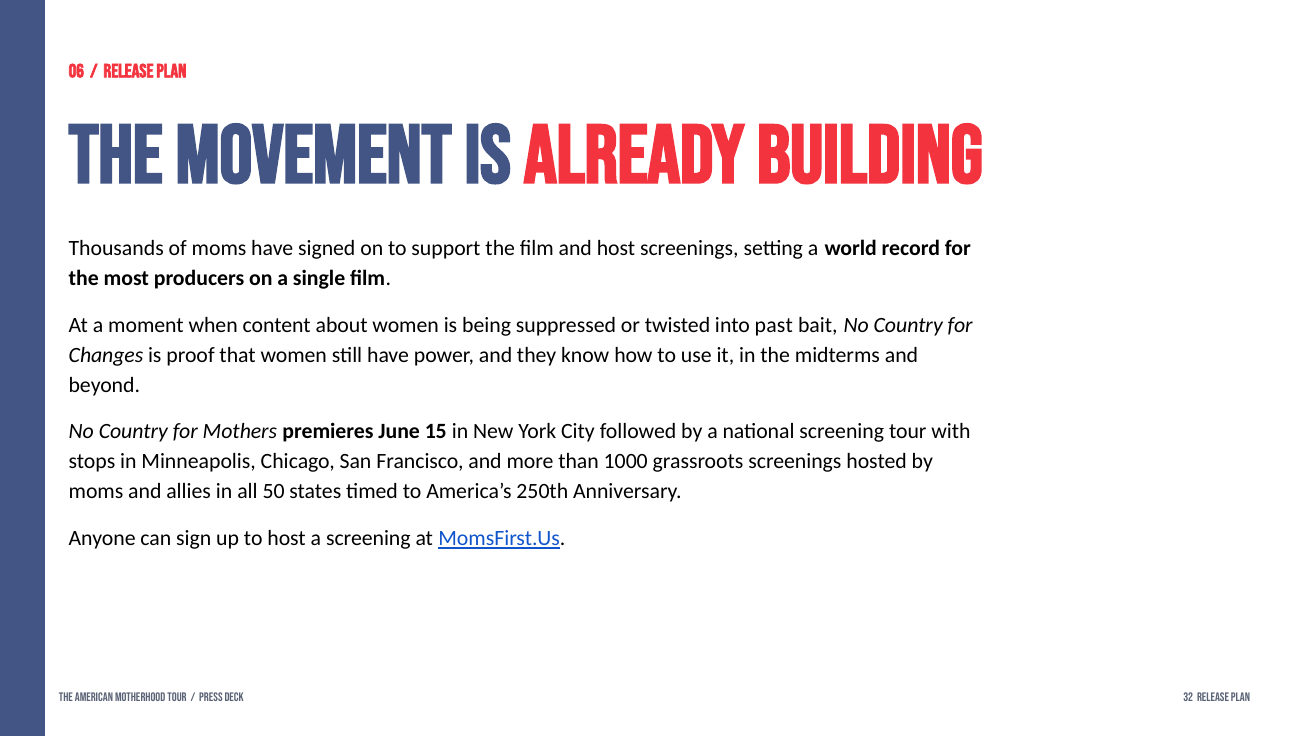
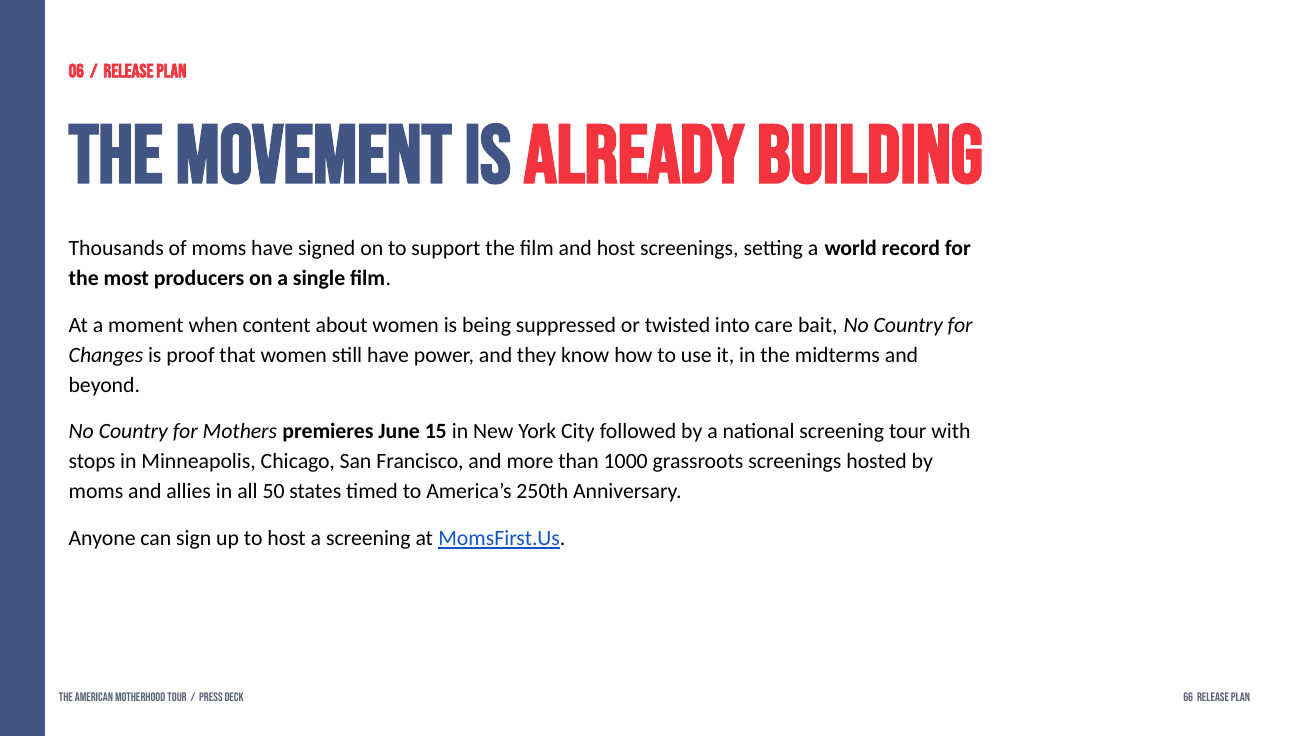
past: past -> care
32: 32 -> 66
